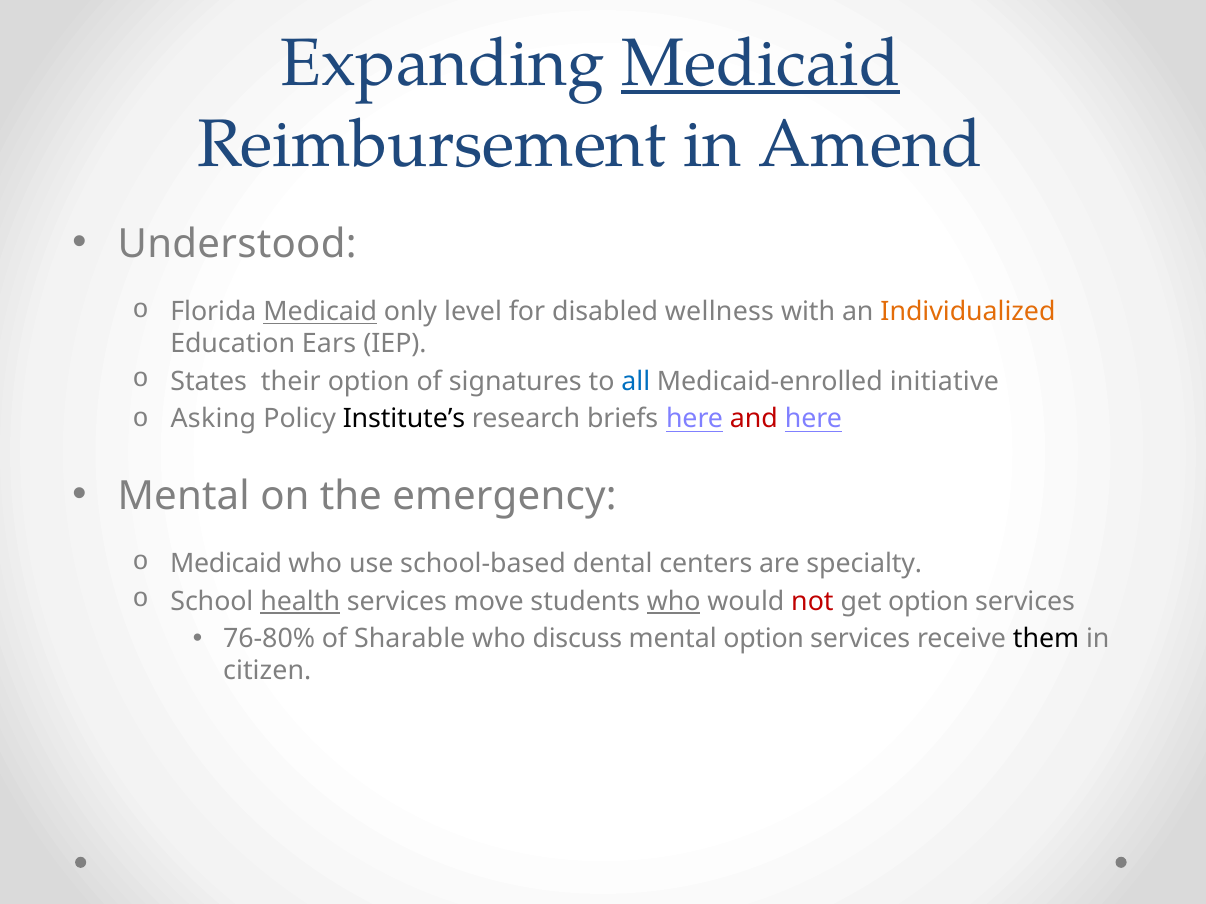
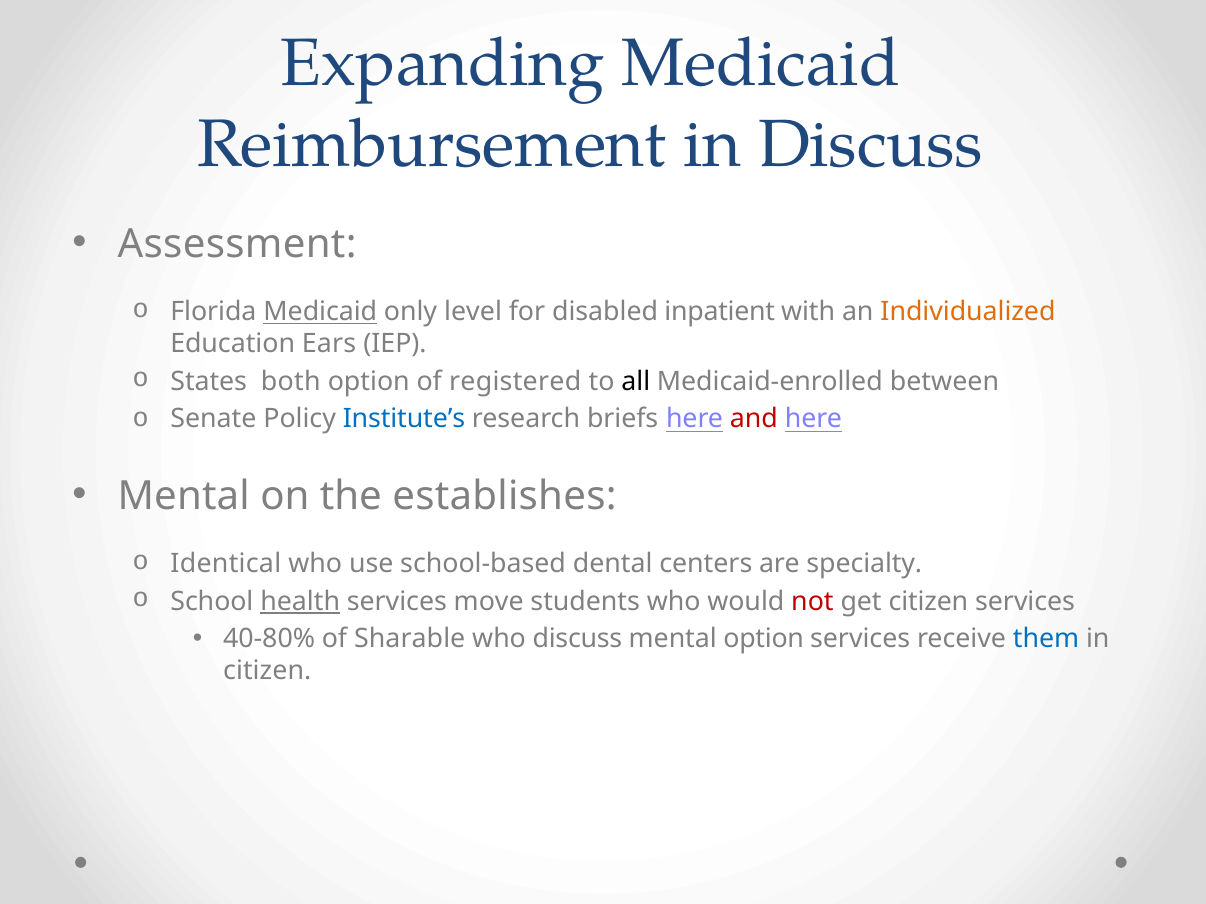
Medicaid at (761, 64) underline: present -> none
in Amend: Amend -> Discuss
Understood: Understood -> Assessment
wellness: wellness -> inpatient
their: their -> both
signatures: signatures -> registered
all colour: blue -> black
initiative: initiative -> between
Asking: Asking -> Senate
Institute’s colour: black -> blue
emergency: emergency -> establishes
Medicaid at (226, 564): Medicaid -> Identical
who at (674, 602) underline: present -> none
get option: option -> citizen
76-80%: 76-80% -> 40-80%
them colour: black -> blue
